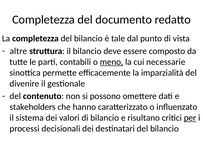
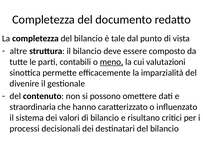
necessarie: necessarie -> valutazioni
stakeholders: stakeholders -> straordinaria
per underline: present -> none
